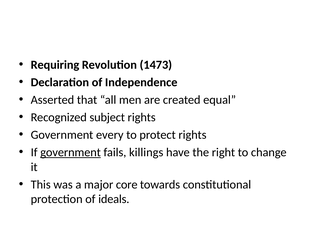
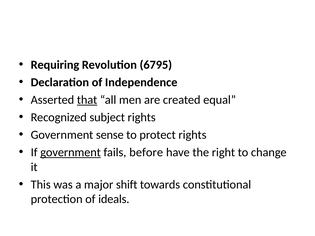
1473: 1473 -> 6795
that underline: none -> present
every: every -> sense
killings: killings -> before
core: core -> shift
